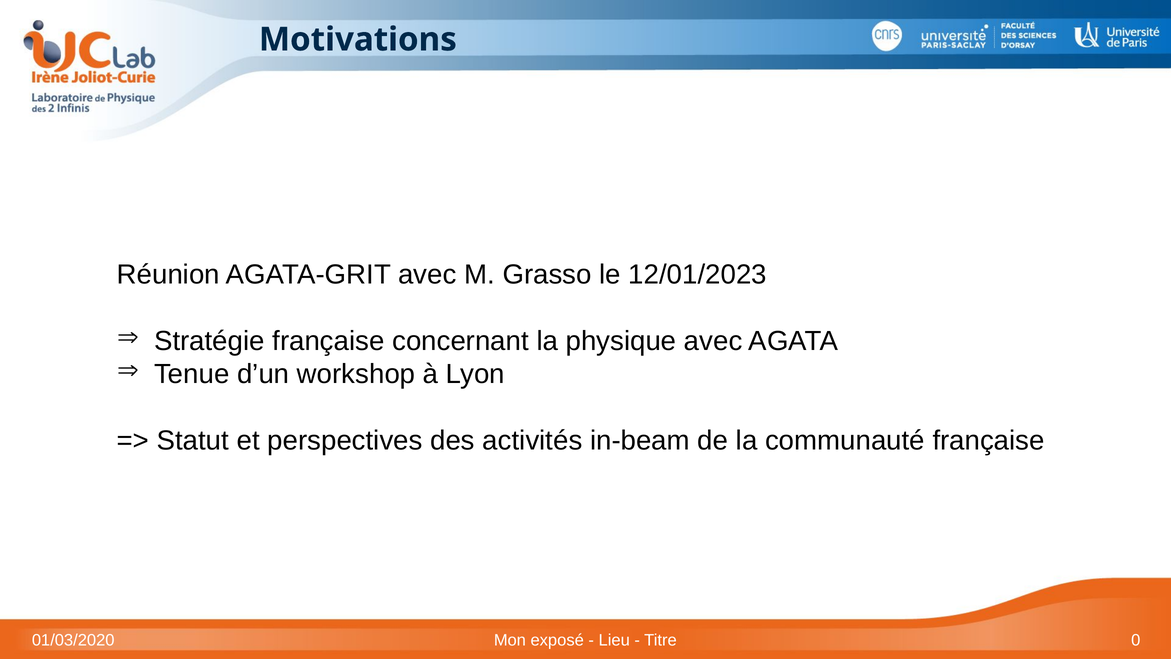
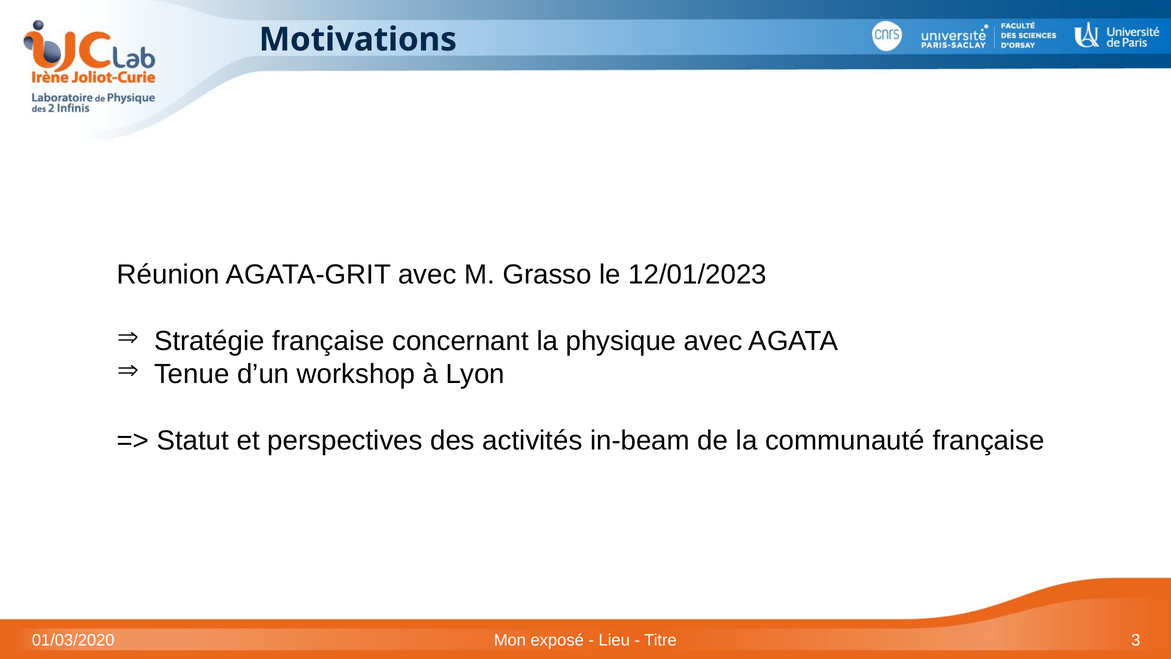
0: 0 -> 3
